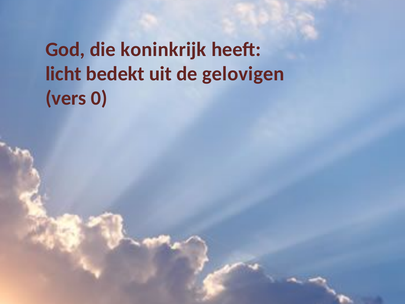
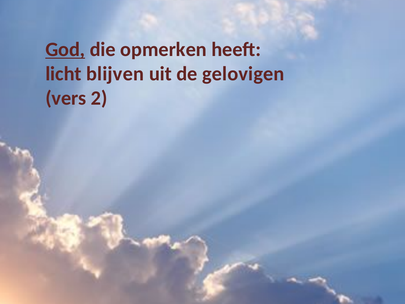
God underline: none -> present
koninkrijk: koninkrijk -> opmerken
bedekt: bedekt -> blijven
0: 0 -> 2
